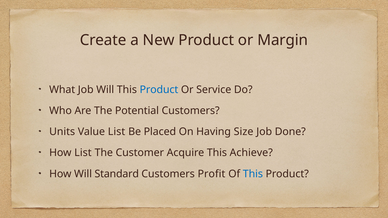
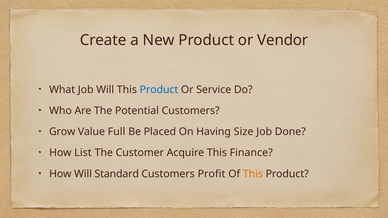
Margin: Margin -> Vendor
Units: Units -> Grow
Value List: List -> Full
Achieve: Achieve -> Finance
This at (253, 174) colour: blue -> orange
